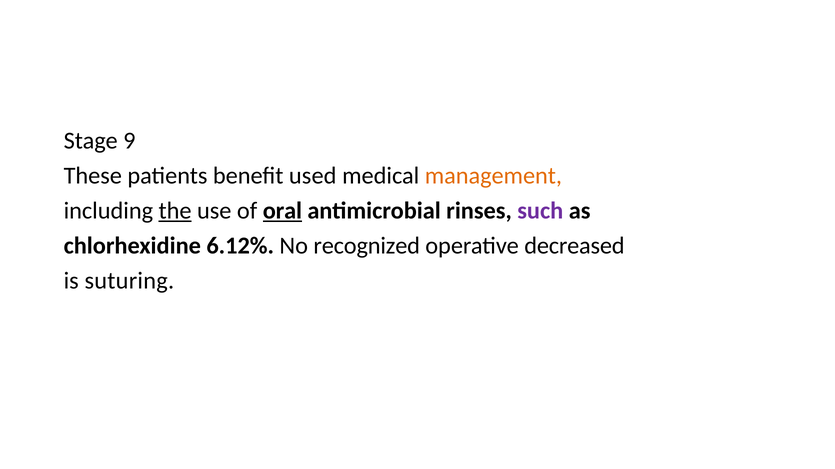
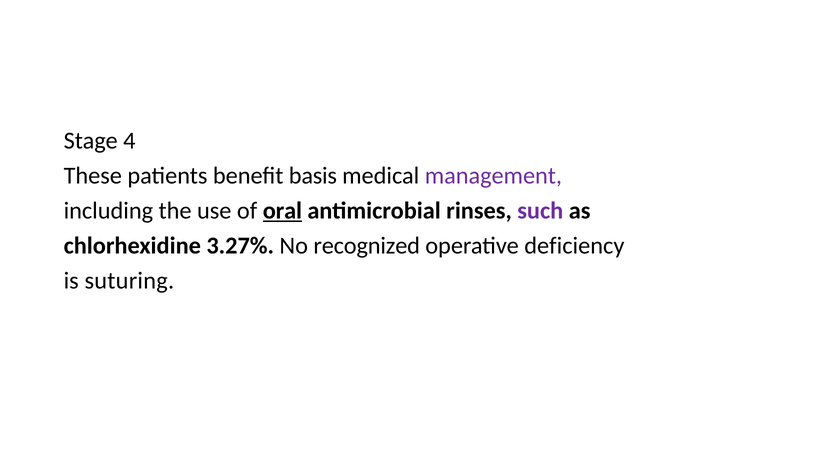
9: 9 -> 4
used: used -> basis
management colour: orange -> purple
the underline: present -> none
6.12%: 6.12% -> 3.27%
decreased: decreased -> deficiency
